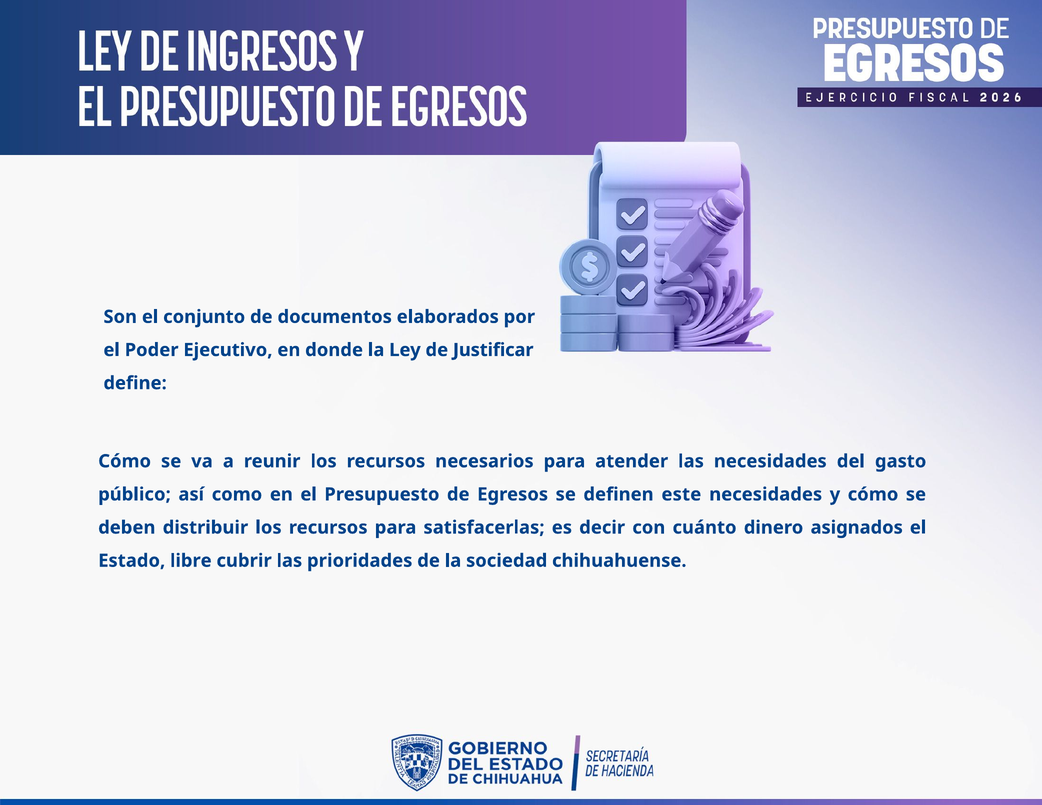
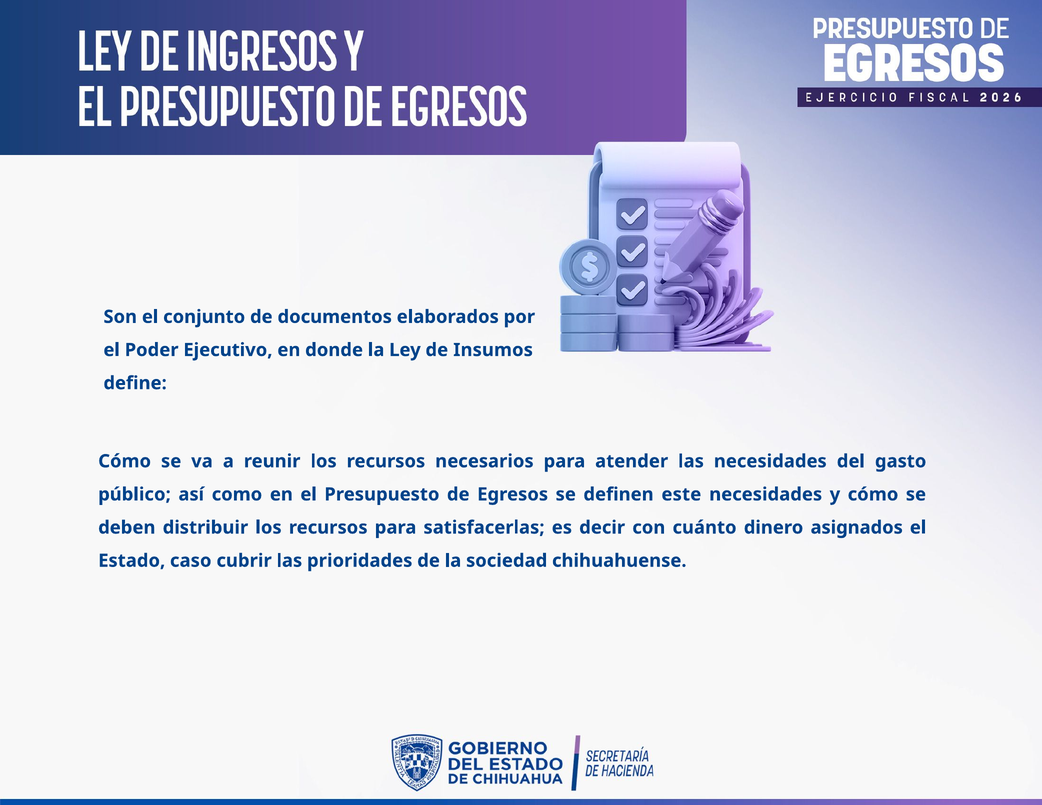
Justificar: Justificar -> Insumos
libre: libre -> caso
